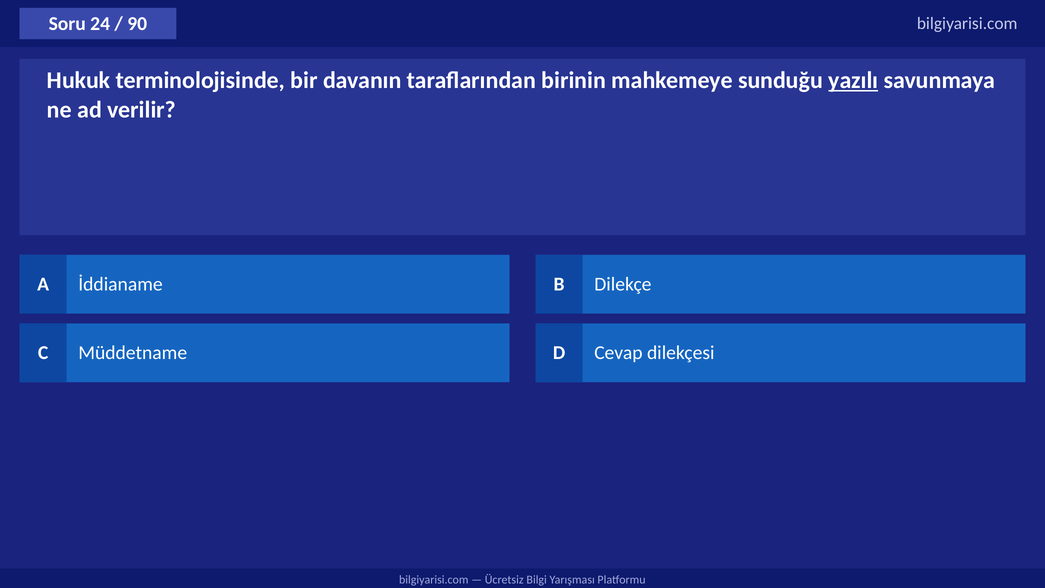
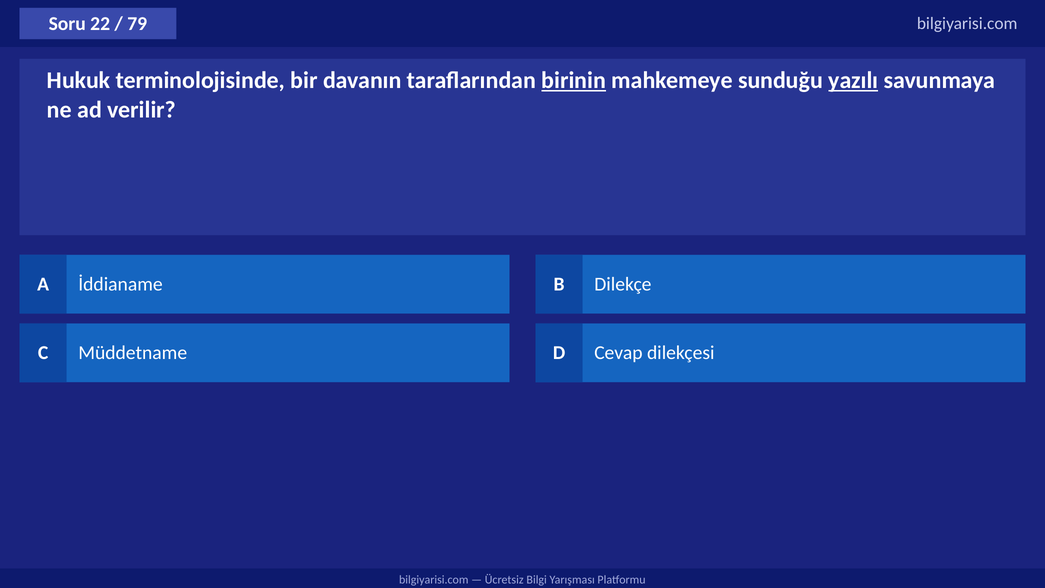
24: 24 -> 22
90: 90 -> 79
birinin underline: none -> present
